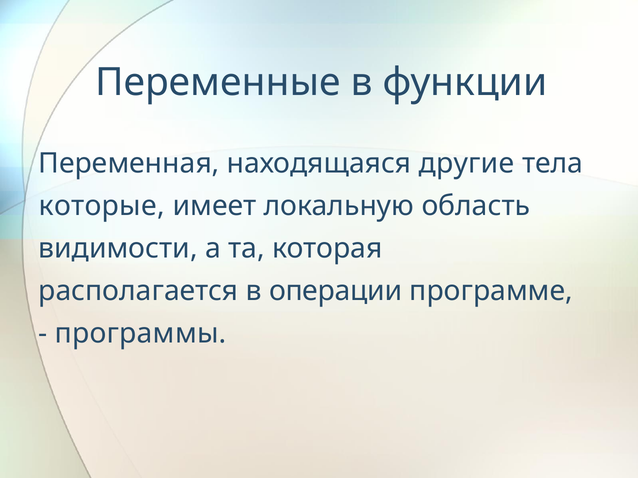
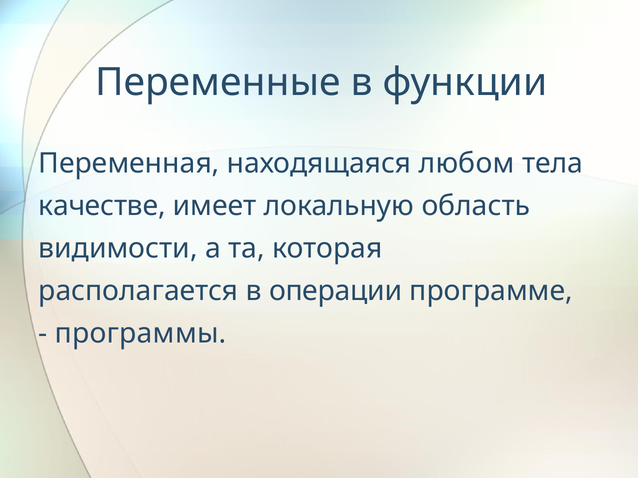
другие: другие -> любом
которые: которые -> качестве
